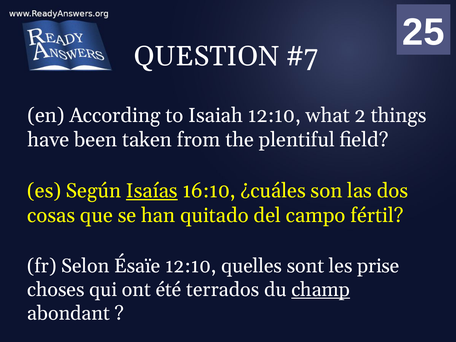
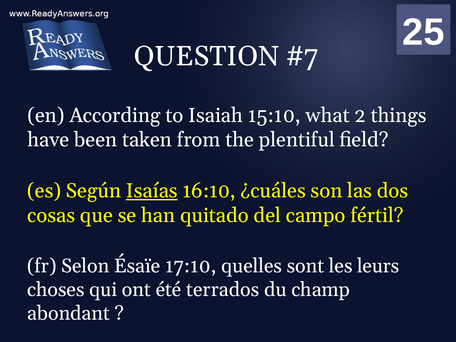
Isaiah 12:10: 12:10 -> 15:10
Ésaïe 12:10: 12:10 -> 17:10
prise: prise -> leurs
champ underline: present -> none
